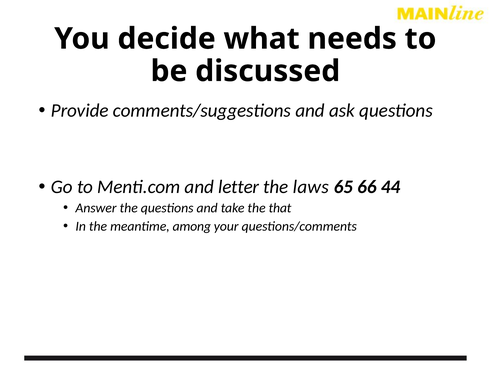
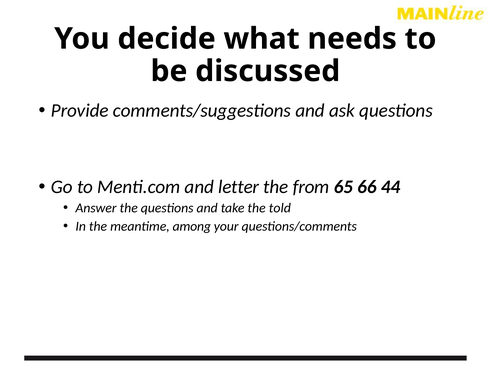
laws: laws -> from
that: that -> told
